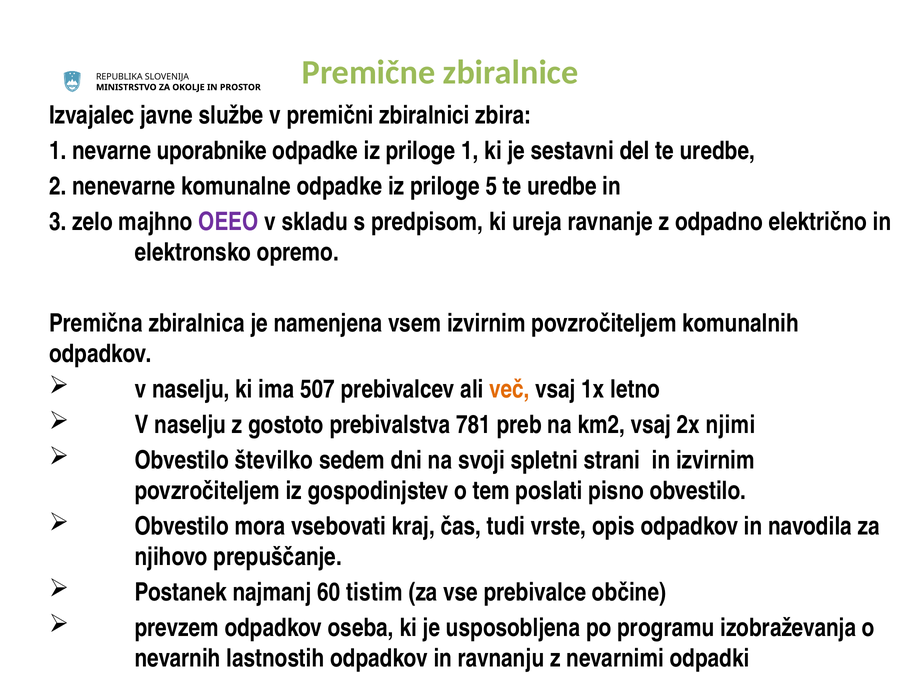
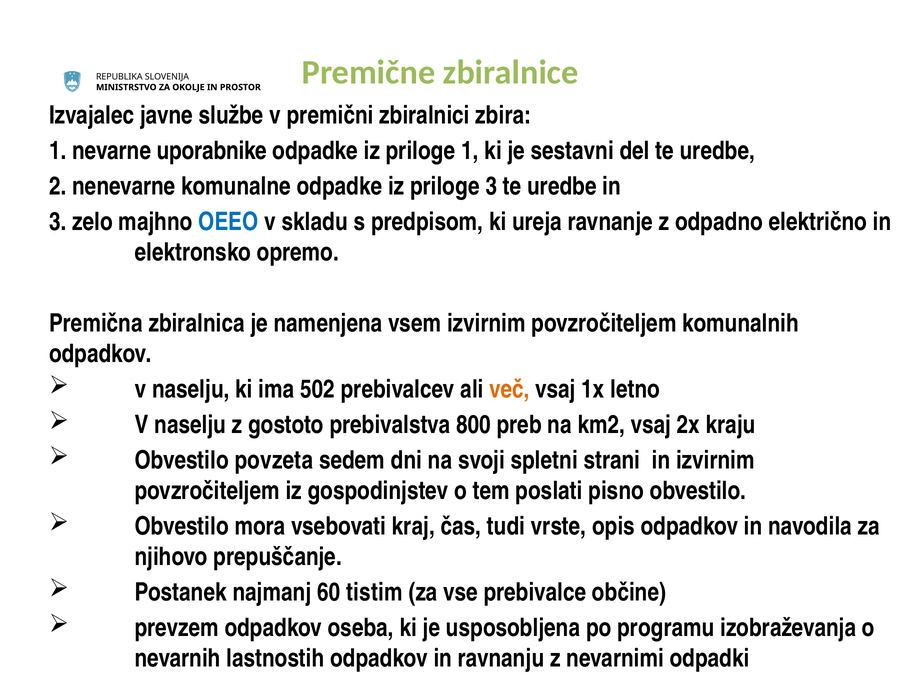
priloge 5: 5 -> 3
OEEO colour: purple -> blue
507: 507 -> 502
781: 781 -> 800
njimi: njimi -> kraju
številko: številko -> povzeta
